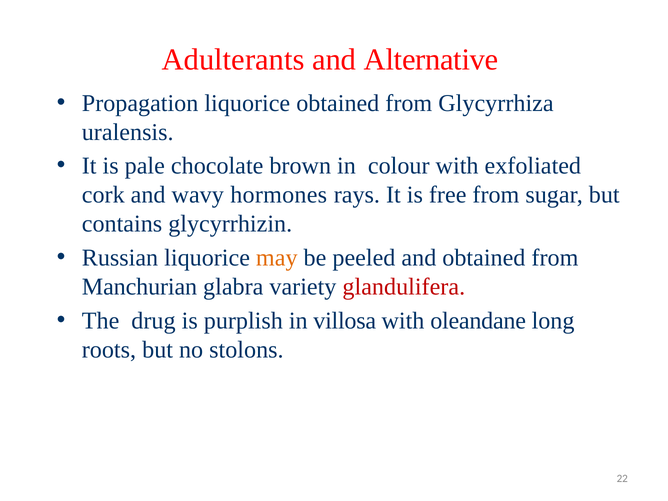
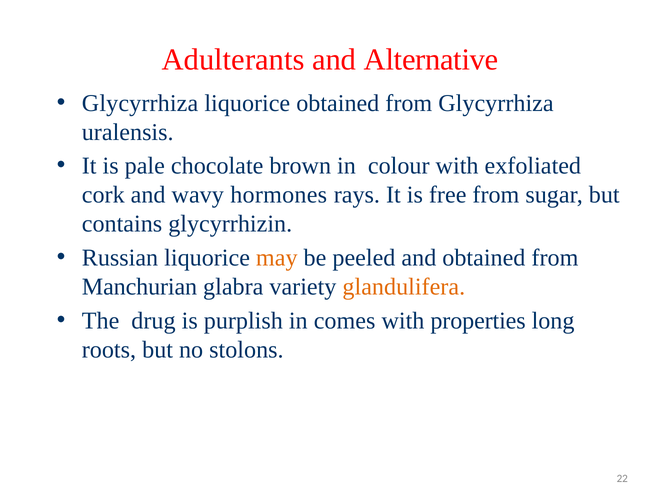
Propagation at (140, 103): Propagation -> Glycyrrhiza
glandulifera colour: red -> orange
villosa: villosa -> comes
oleandane: oleandane -> properties
